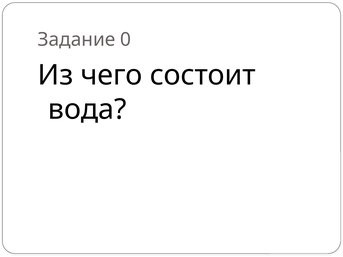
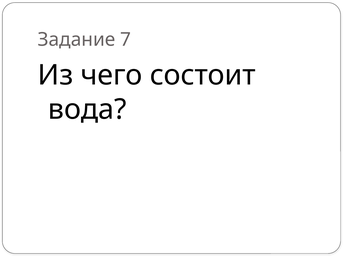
0: 0 -> 7
